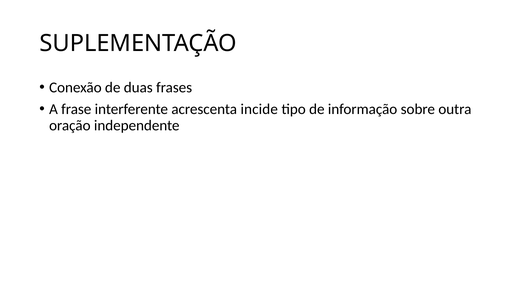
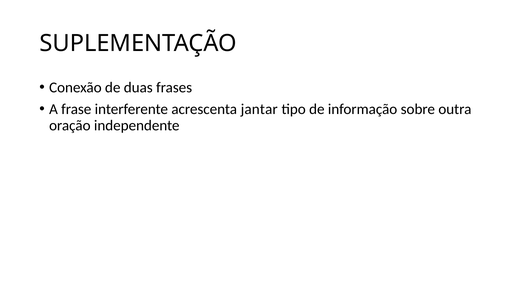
incide: incide -> jantar
